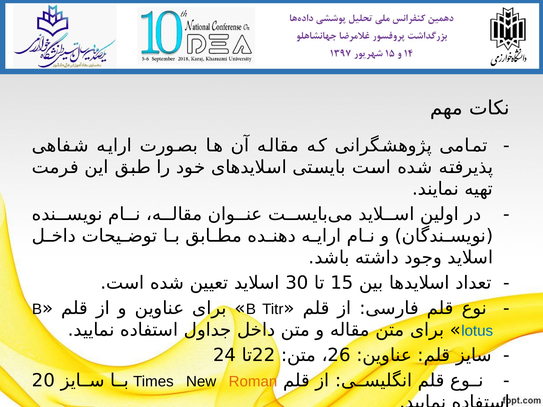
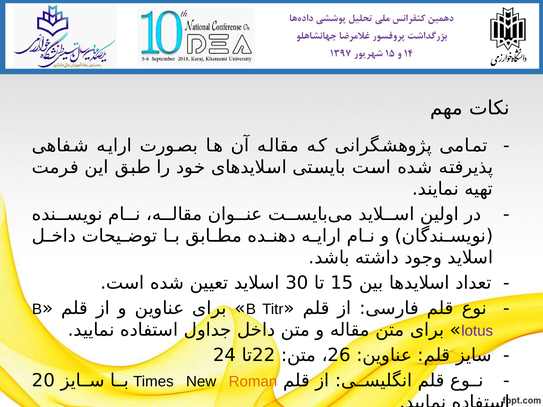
lotus colour: blue -> purple
